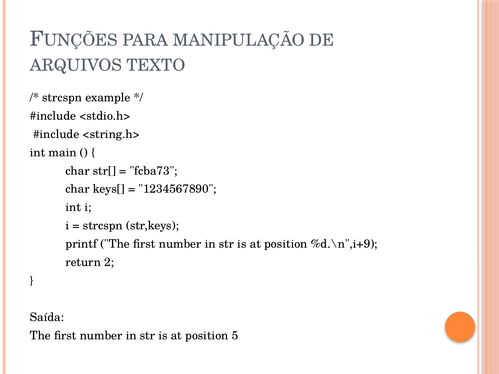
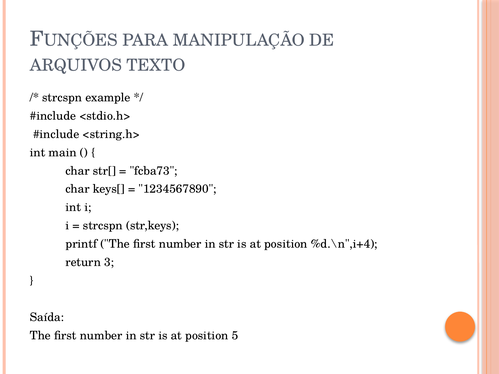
%d.\n",i+9: %d.\n",i+9 -> %d.\n",i+4
2: 2 -> 3
